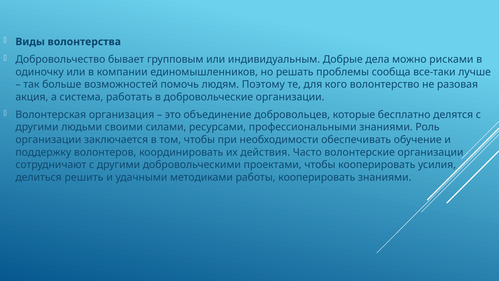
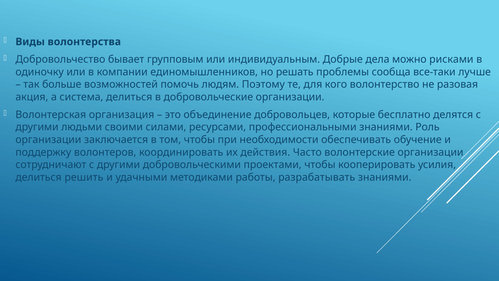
система работать: работать -> делиться
работы кооперировать: кооперировать -> разрабатывать
